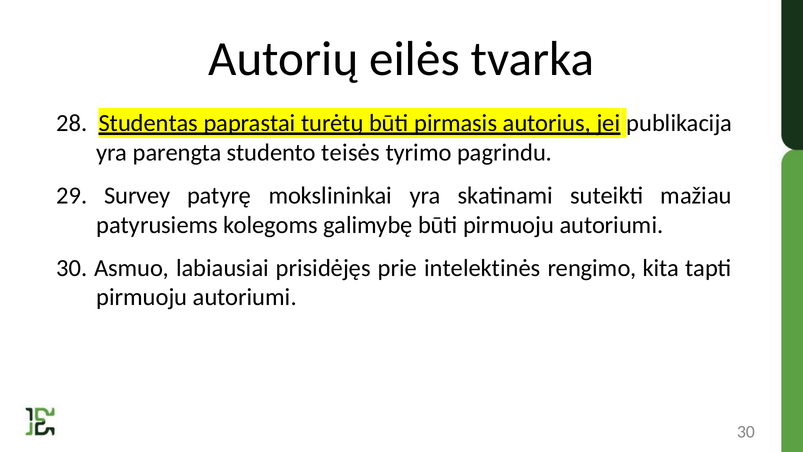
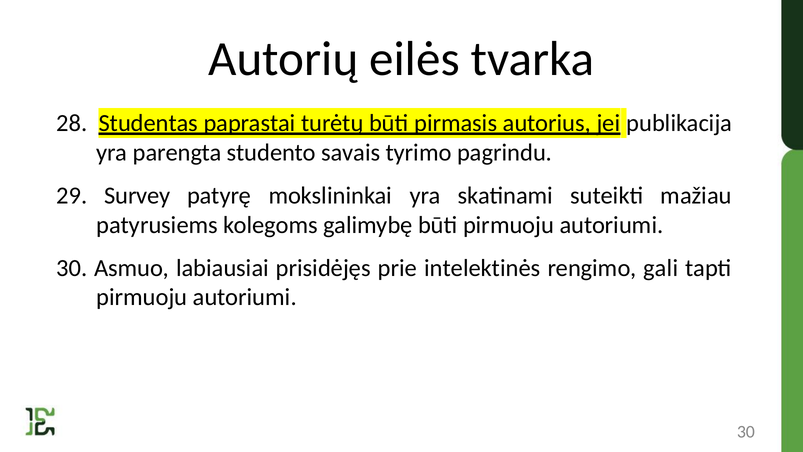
teisės: teisės -> savais
kita: kita -> gali
